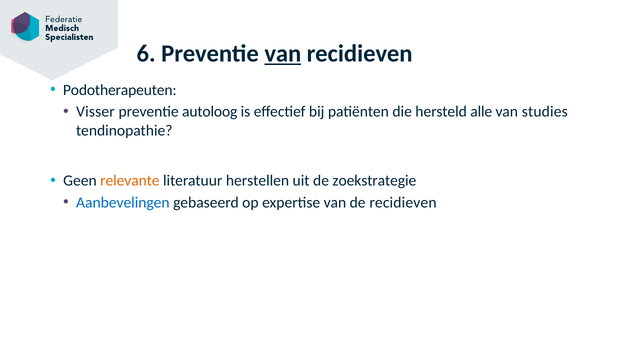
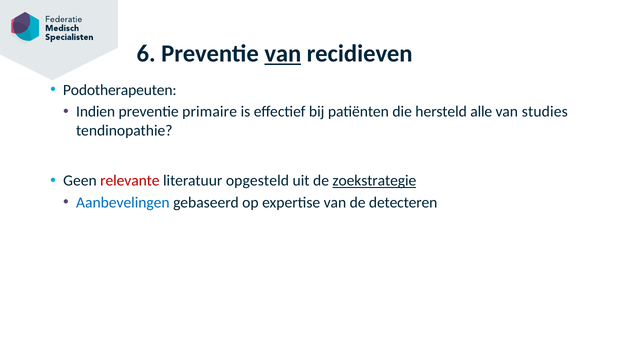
Visser: Visser -> Indien
autoloog: autoloog -> primaire
relevante colour: orange -> red
herstellen: herstellen -> opgesteld
zoekstrategie underline: none -> present
de recidieven: recidieven -> detecteren
